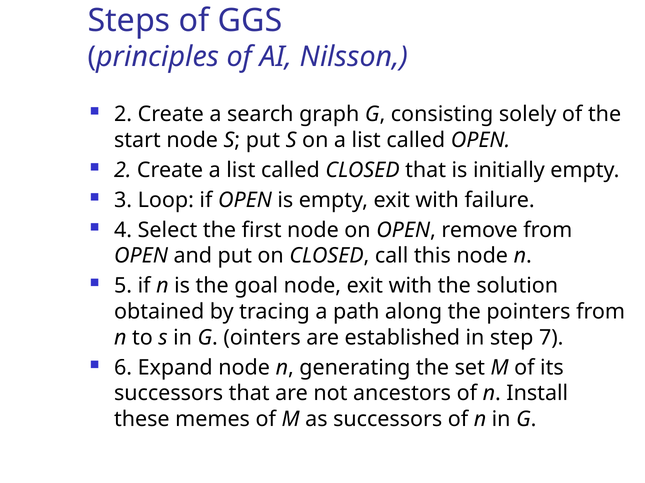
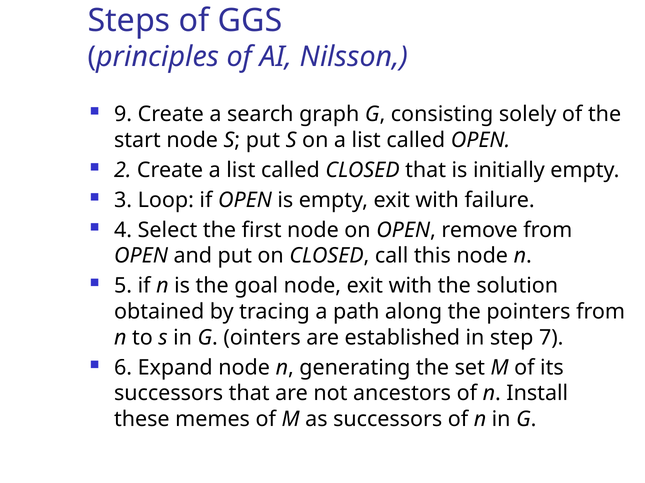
2 at (123, 114): 2 -> 9
